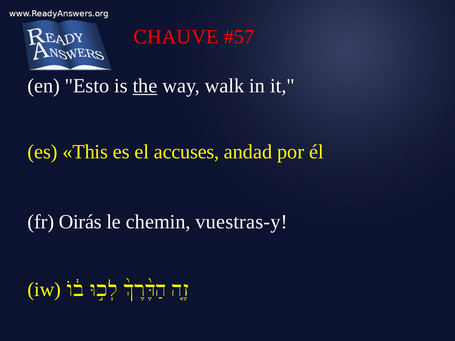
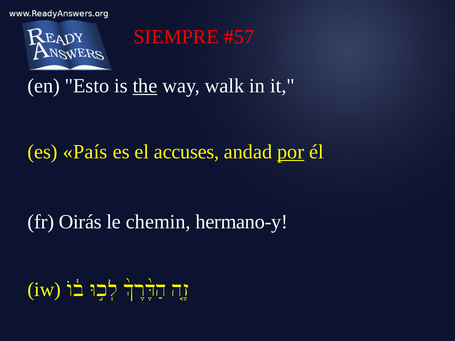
CHAUVE: CHAUVE -> SIEMPRE
This: This -> País
por underline: none -> present
vuestras-y: vuestras-y -> hermano-y
